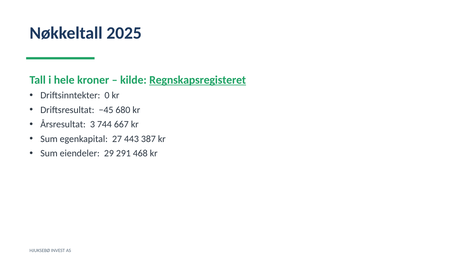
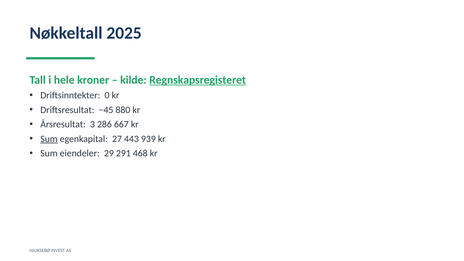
680: 680 -> 880
744: 744 -> 286
Sum at (49, 139) underline: none -> present
387: 387 -> 939
